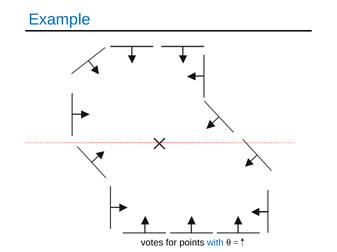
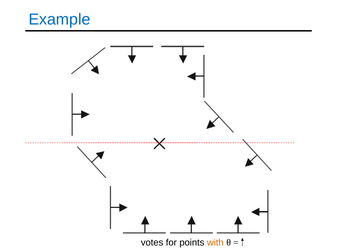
with colour: blue -> orange
